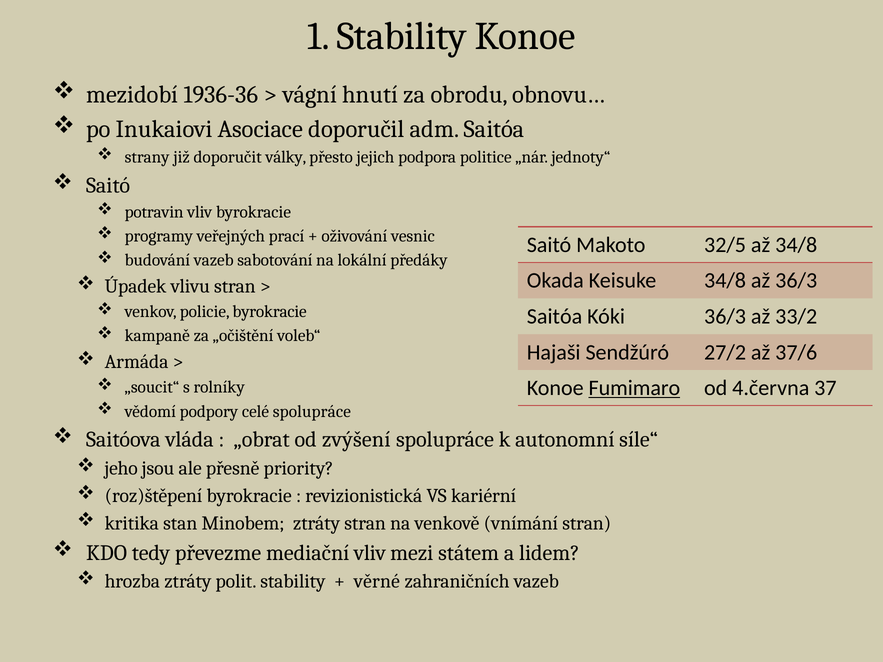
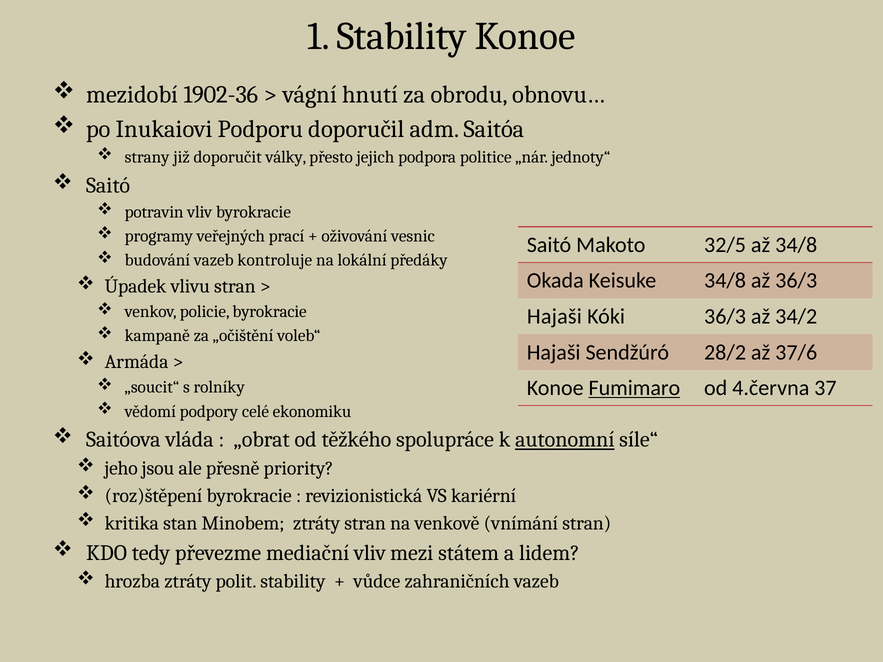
1936-36: 1936-36 -> 1902-36
Asociace: Asociace -> Podporu
sabotování: sabotování -> kontroluje
Saitóa at (555, 317): Saitóa -> Hajaši
33/2: 33/2 -> 34/2
27/2: 27/2 -> 28/2
celé spolupráce: spolupráce -> ekonomiku
zvýšení: zvýšení -> těžkého
autonomní underline: none -> present
věrné: věrné -> vůdce
